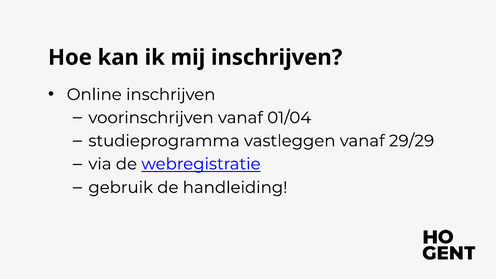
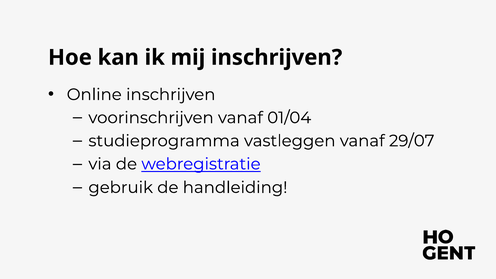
29/29: 29/29 -> 29/07
